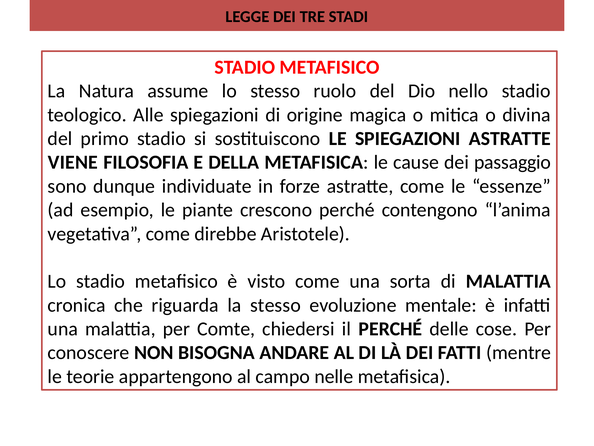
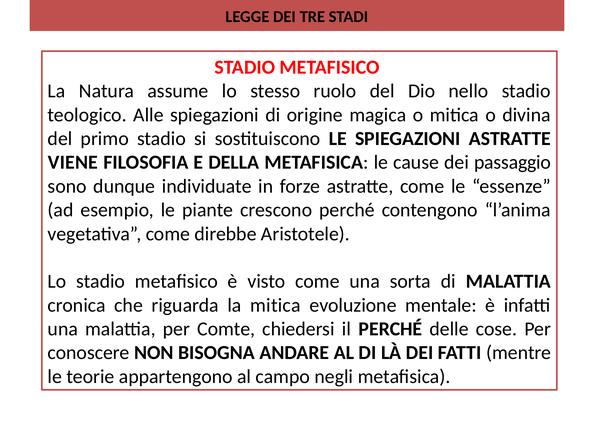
la stesso: stesso -> mitica
nelle: nelle -> negli
